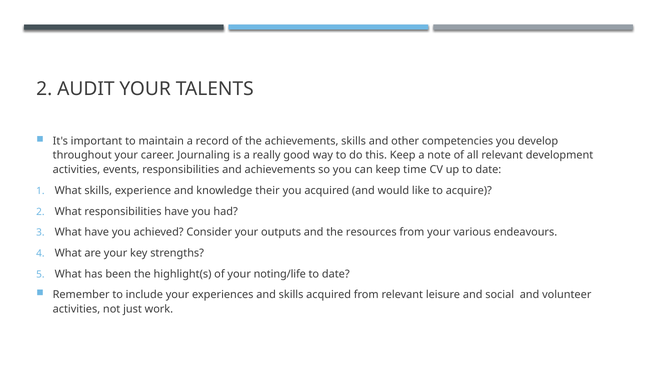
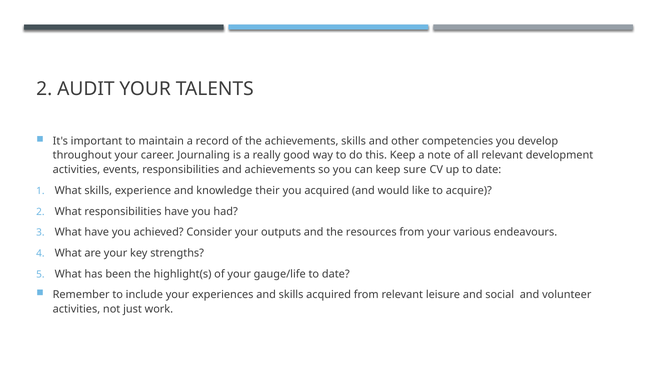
time: time -> sure
noting/life: noting/life -> gauge/life
